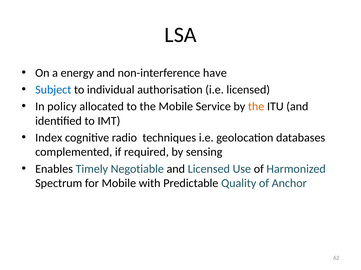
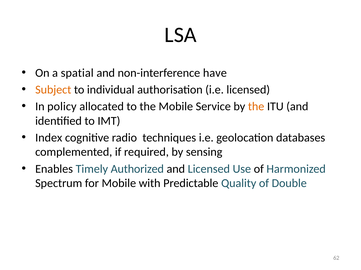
energy: energy -> spatial
Subject colour: blue -> orange
Negotiable: Negotiable -> Authorized
Anchor: Anchor -> Double
